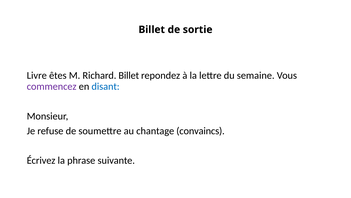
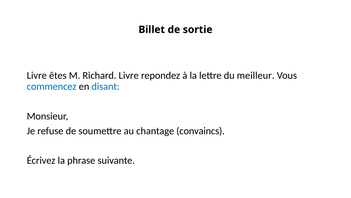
Richard Billet: Billet -> Livre
semaine: semaine -> meilleur
commencez colour: purple -> blue
